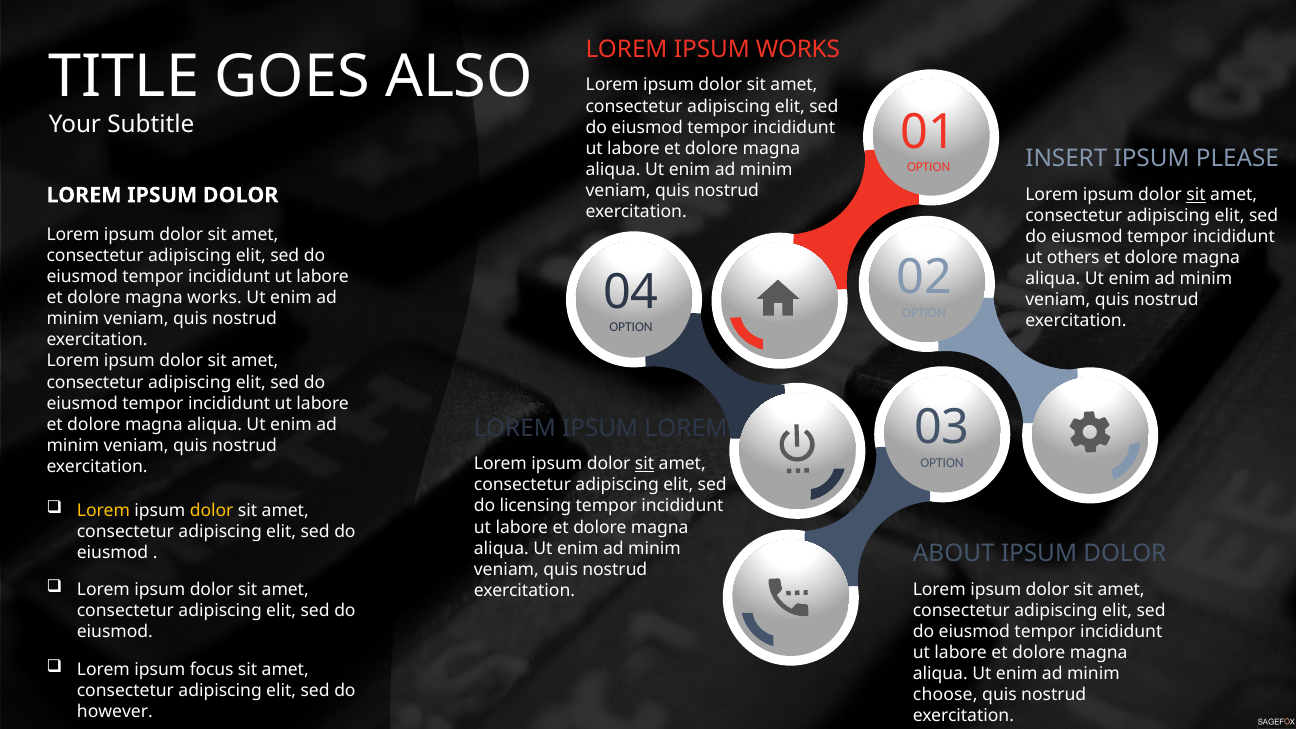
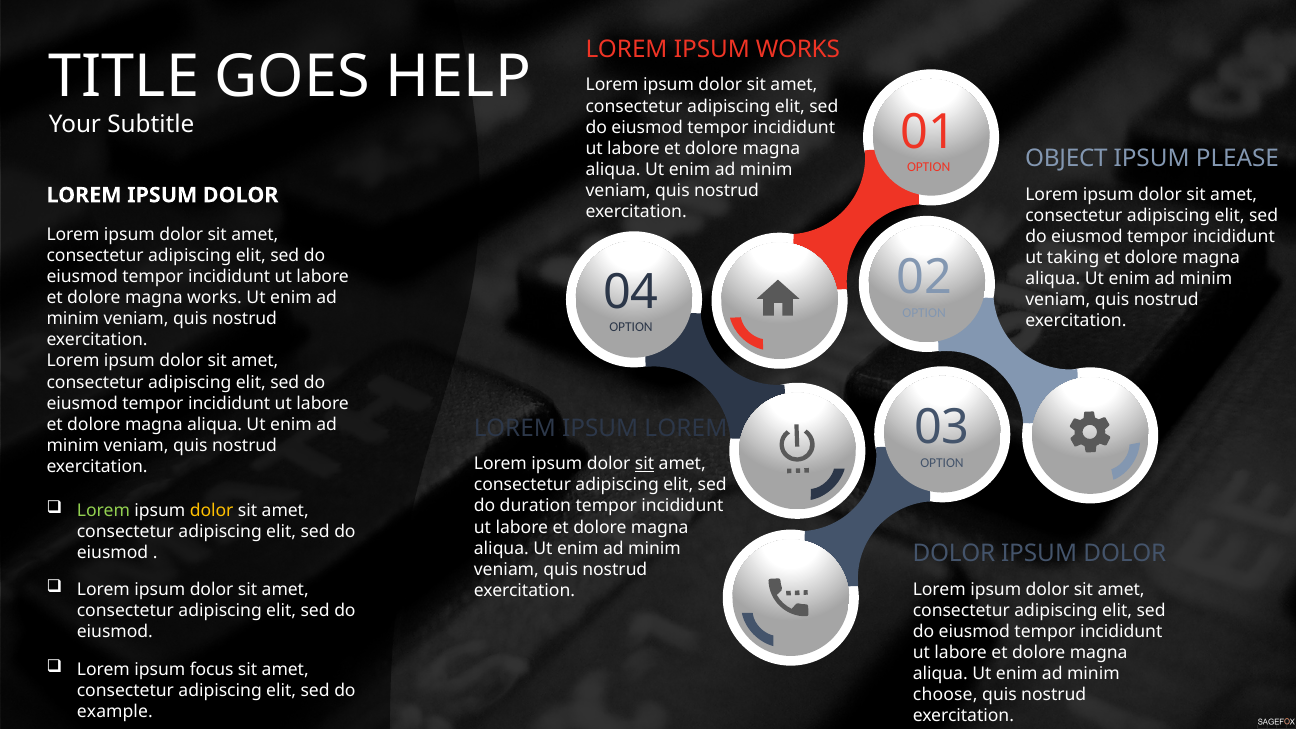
ALSO: ALSO -> HELP
INSERT: INSERT -> OBJECT
sit at (1196, 195) underline: present -> none
others: others -> taking
Lorem at (103, 510) colour: yellow -> light green
licensing: licensing -> duration
ABOUT at (954, 554): ABOUT -> DOLOR
however: however -> example
